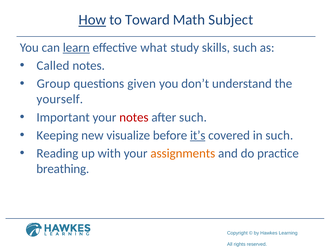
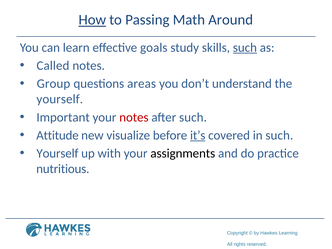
Toward: Toward -> Passing
Subject: Subject -> Around
learn underline: present -> none
what: what -> goals
such at (245, 48) underline: none -> present
given: given -> areas
Keeping: Keeping -> Attitude
Reading at (57, 153): Reading -> Yourself
assignments colour: orange -> black
breathing: breathing -> nutritious
